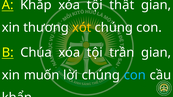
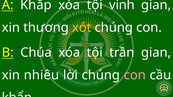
thật: thật -> vinh
muốn: muốn -> nhiêu
con at (135, 75) colour: light blue -> pink
